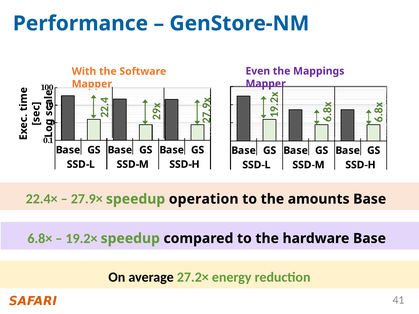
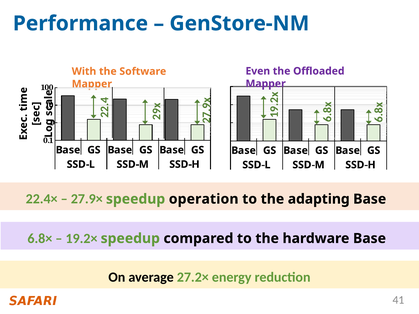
Mappings: Mappings -> Offloaded
amounts: amounts -> adapting
